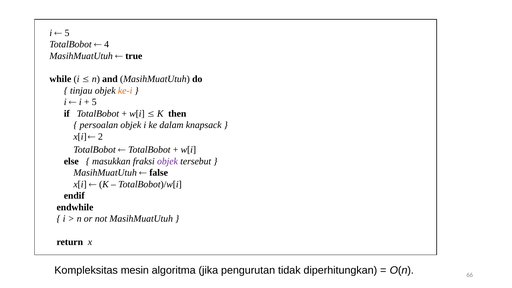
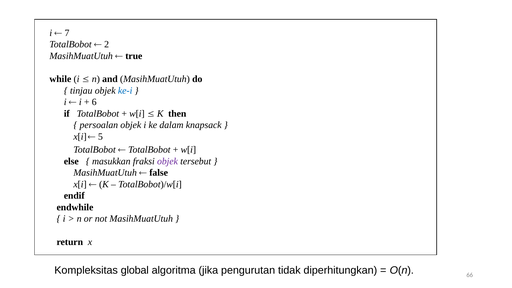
5 at (67, 33): 5 -> 7
4: 4 -> 2
ke-i colour: orange -> blue
5 at (94, 102): 5 -> 6
2: 2 -> 5
mesin: mesin -> global
